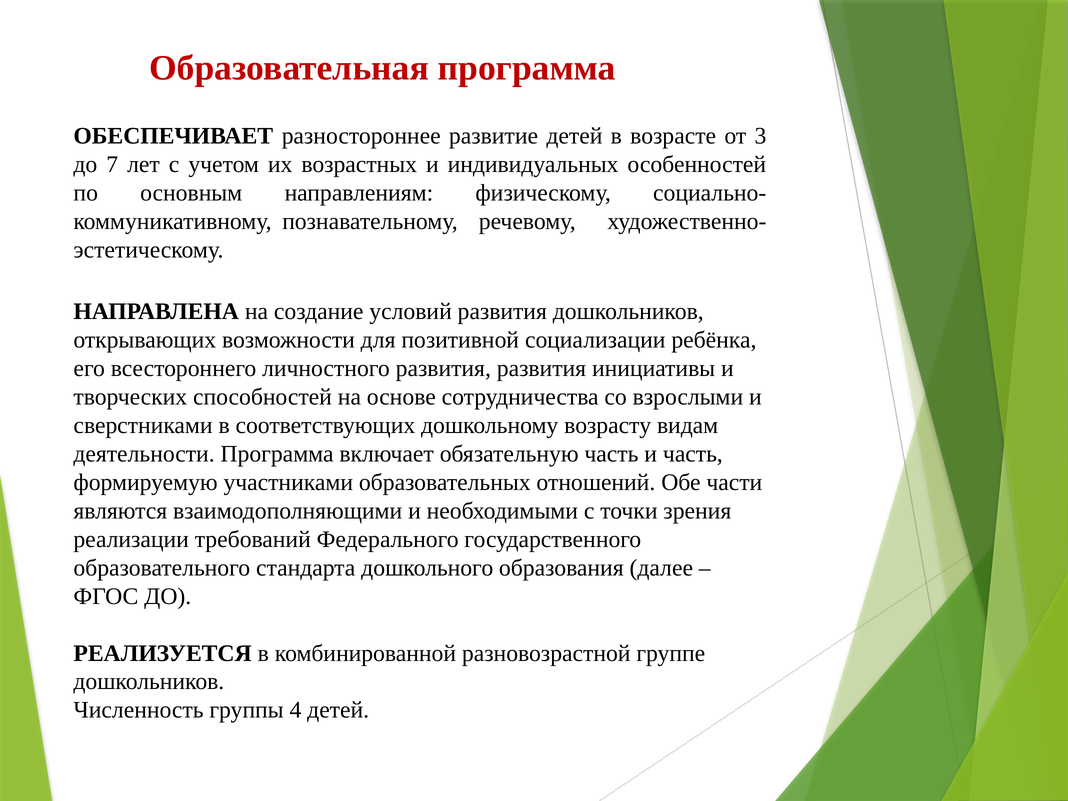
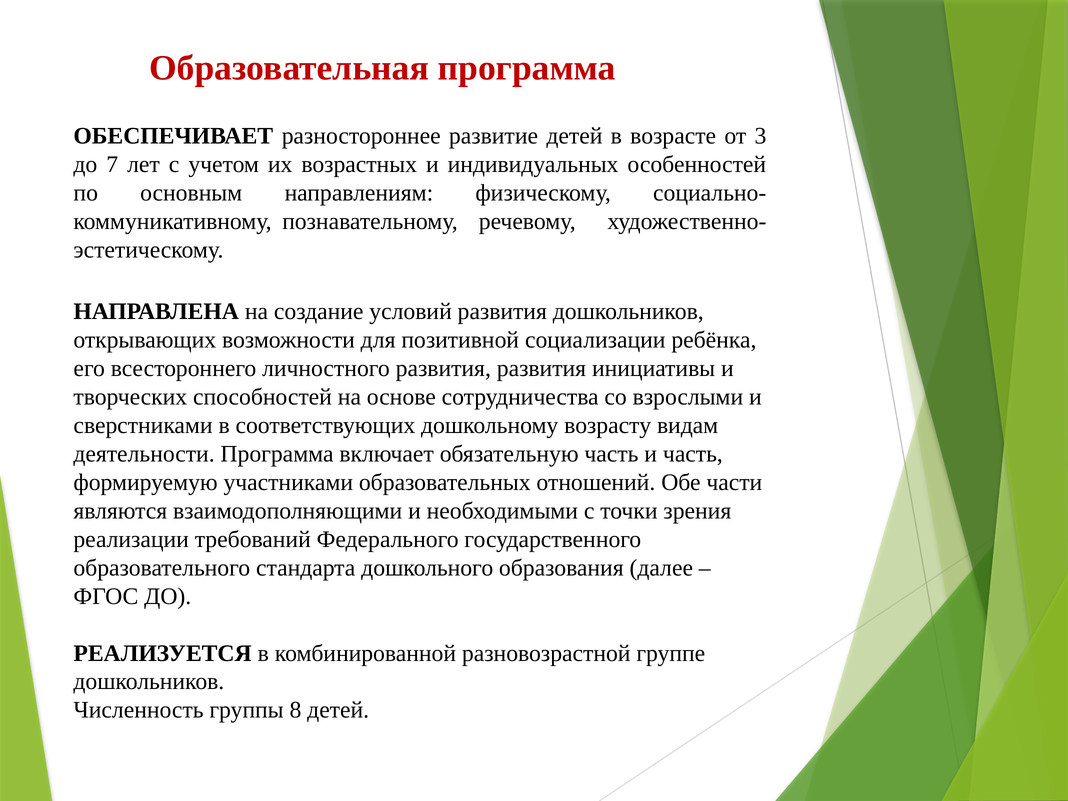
4: 4 -> 8
